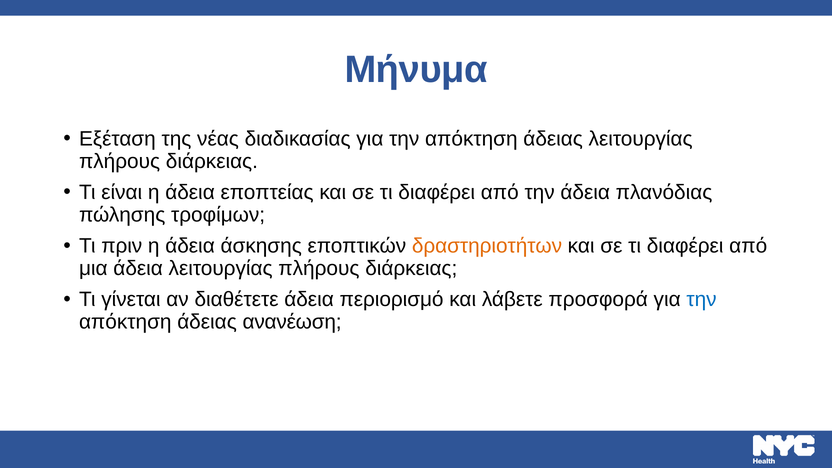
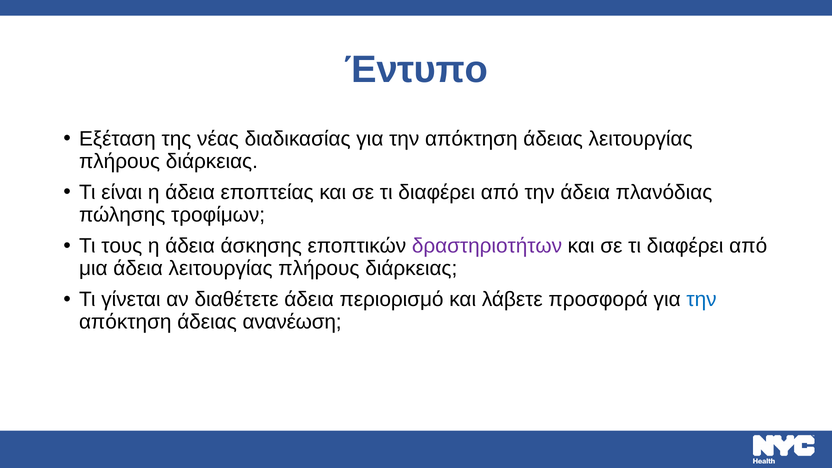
Μήνυμα: Μήνυμα -> Έντυπο
πριν: πριν -> τους
δραστηριοτήτων colour: orange -> purple
